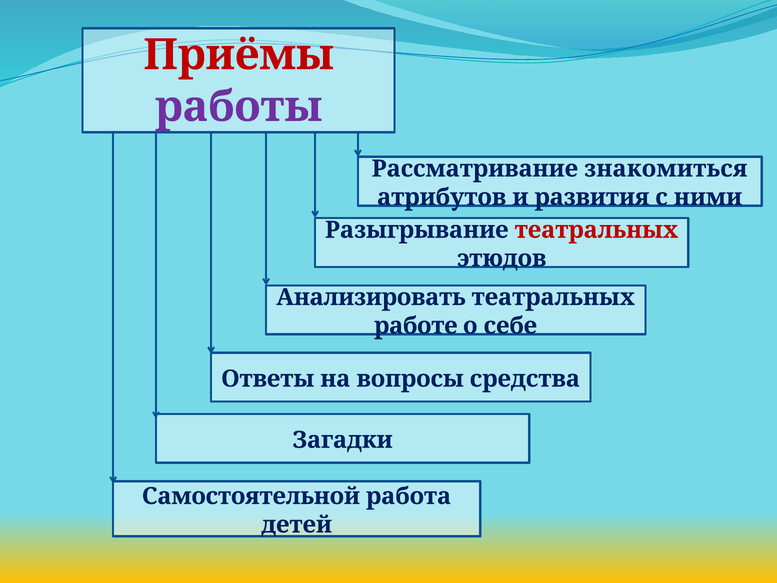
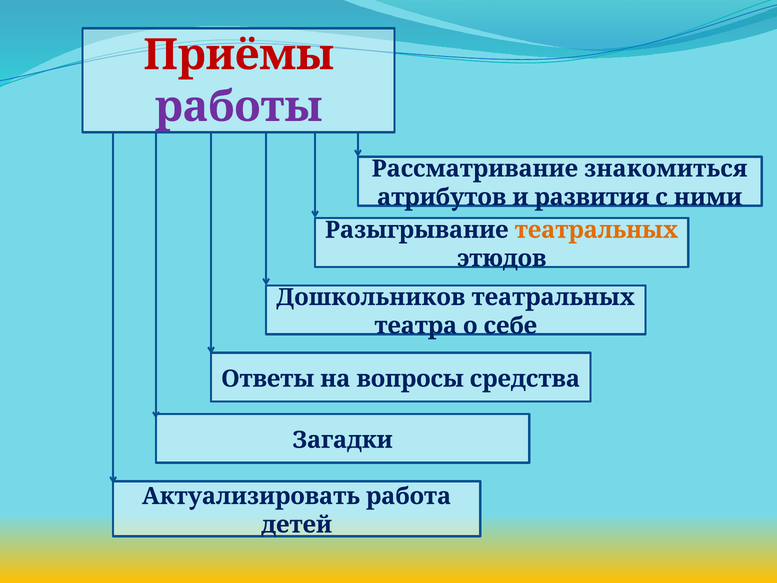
театральных at (596, 230) colour: red -> orange
Анализировать: Анализировать -> Дошкольников
работе: работе -> театра
Самостоятельной: Самостоятельной -> Актуализировать
